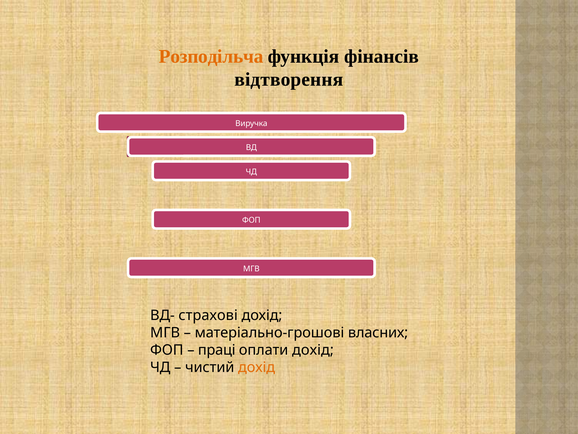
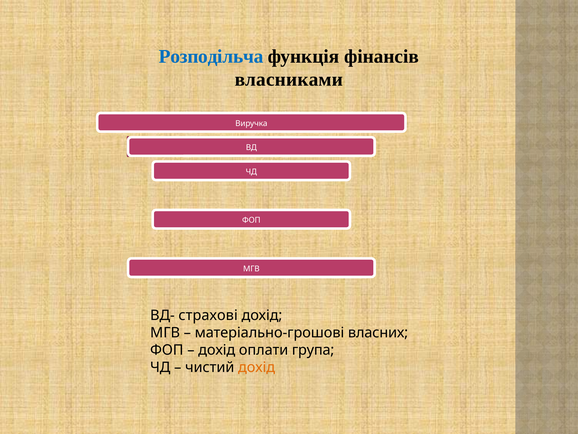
Розподільча colour: orange -> blue
відтворення: відтворення -> власниками
праці at (217, 350): праці -> дохід
оплати дохід: дохід -> група
